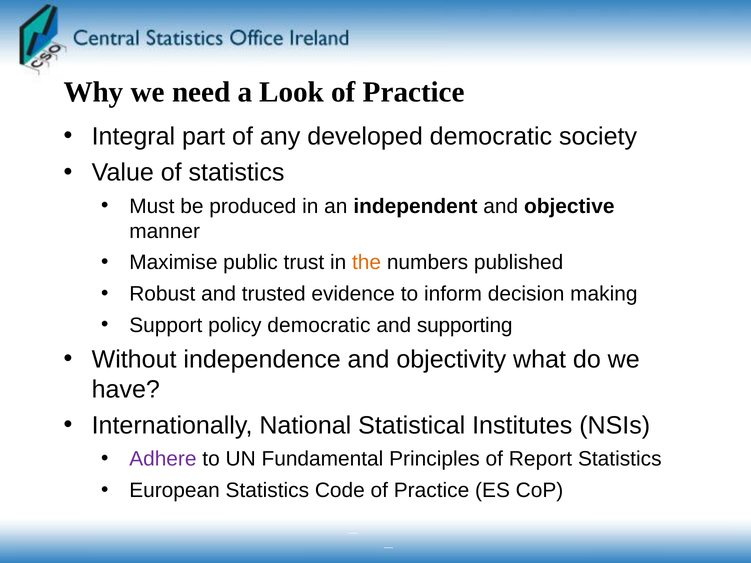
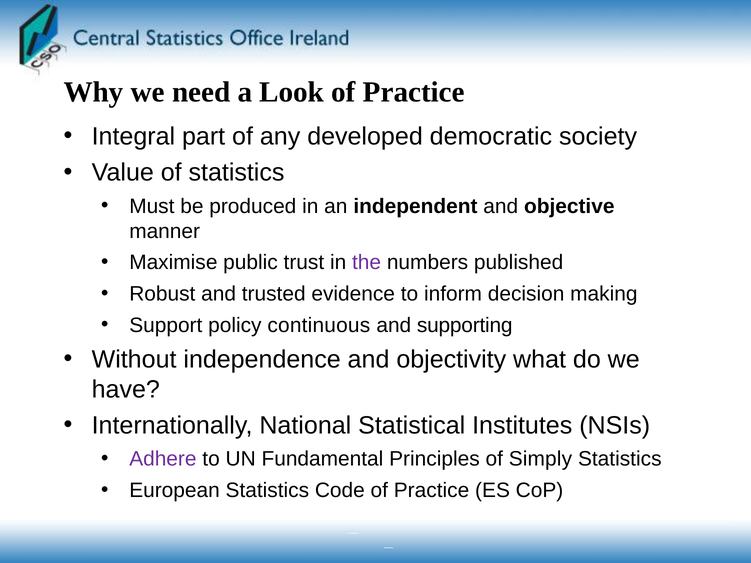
the colour: orange -> purple
policy democratic: democratic -> continuous
Report: Report -> Simply
